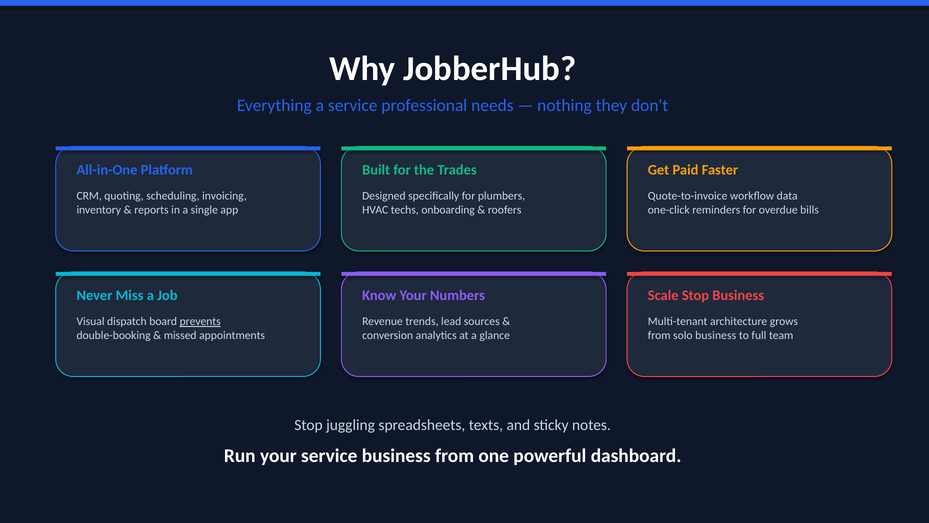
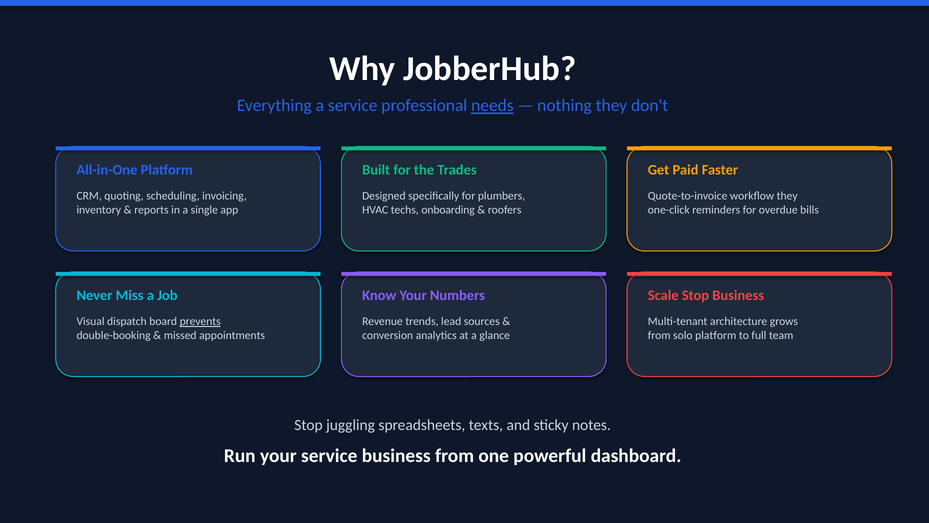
needs underline: none -> present
workflow data: data -> they
solo business: business -> platform
